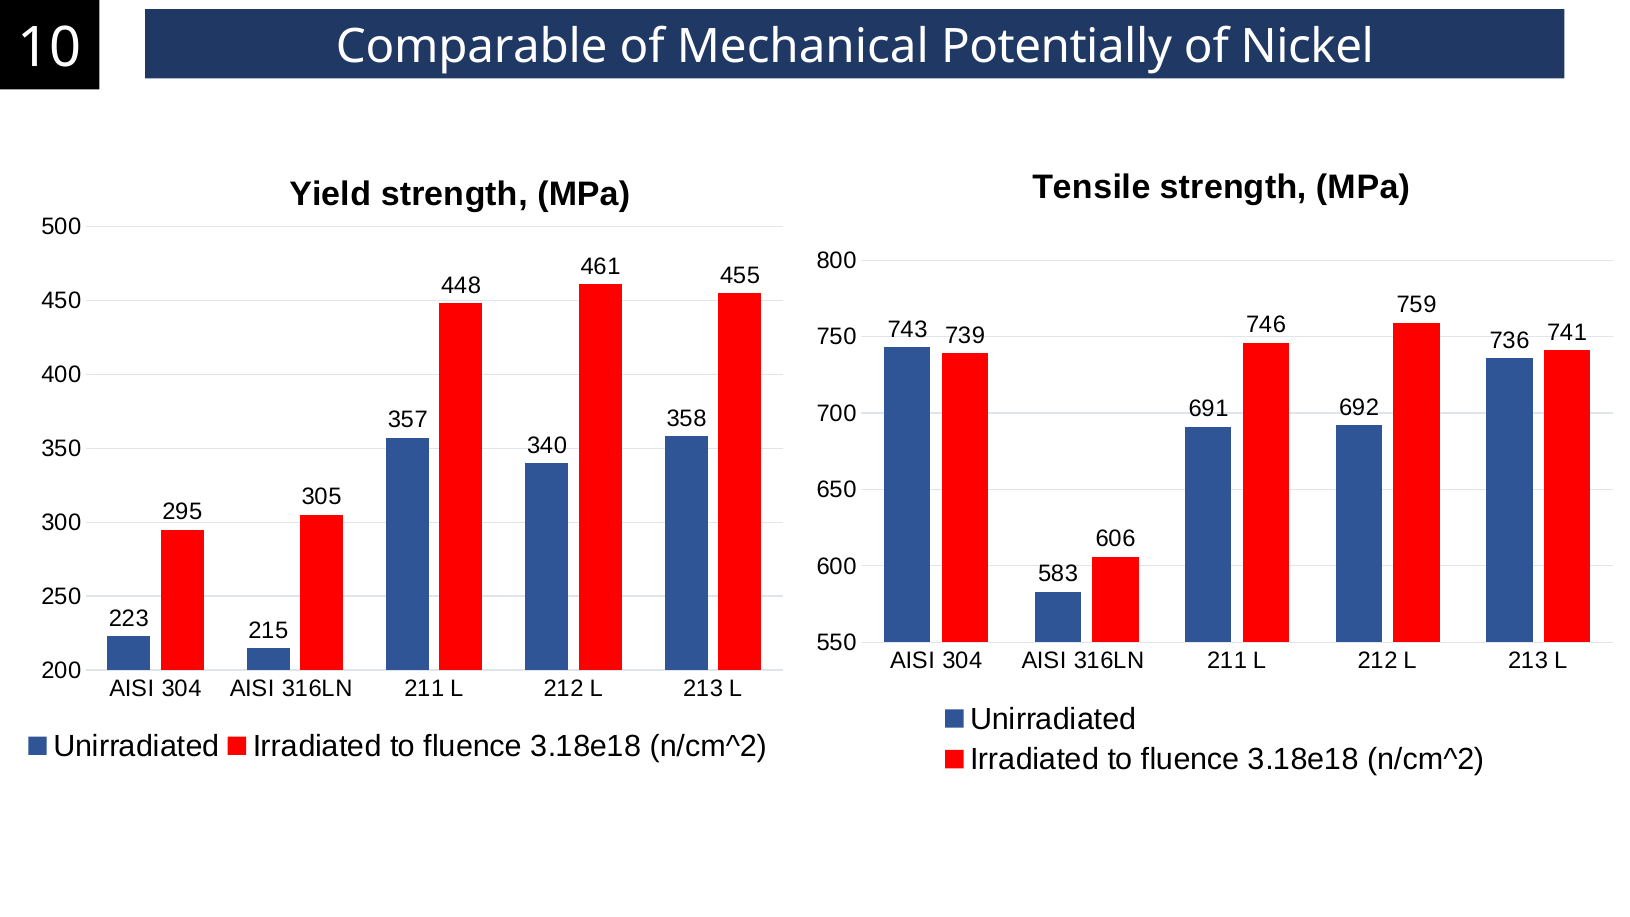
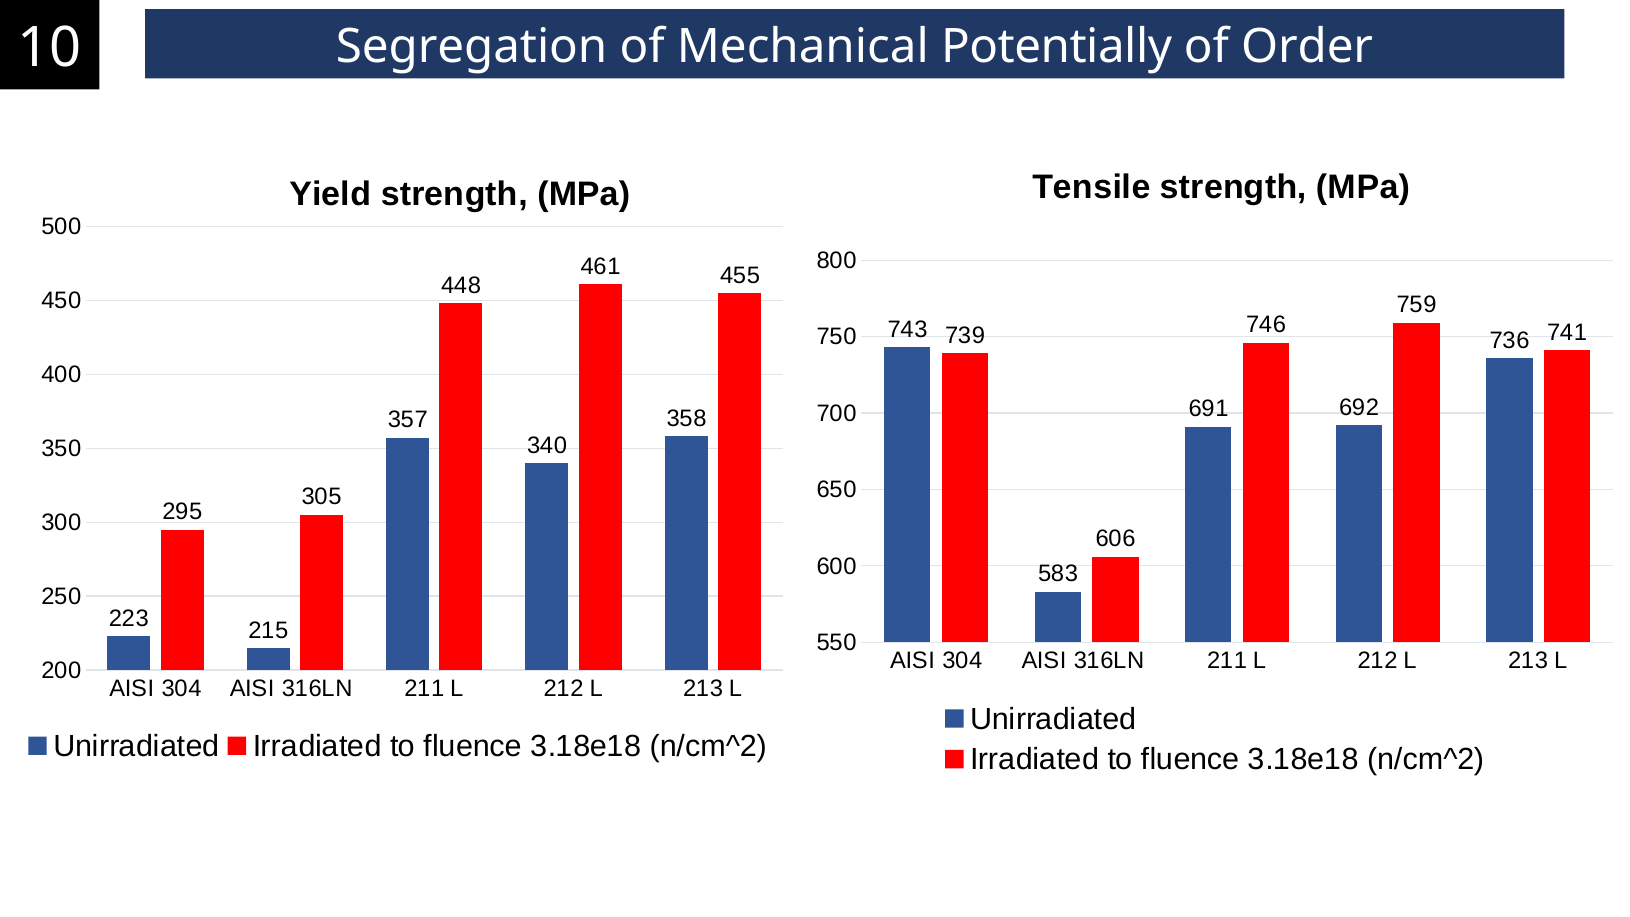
Comparable: Comparable -> Segregation
Nickel: Nickel -> Order
